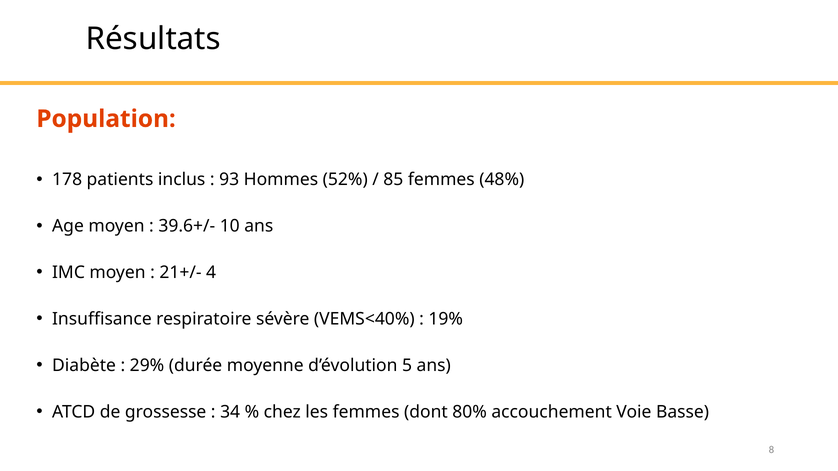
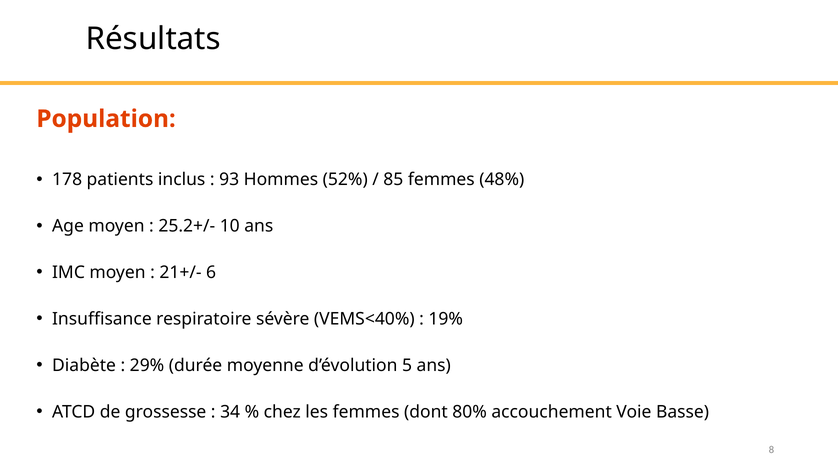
39.6+/-: 39.6+/- -> 25.2+/-
4: 4 -> 6
